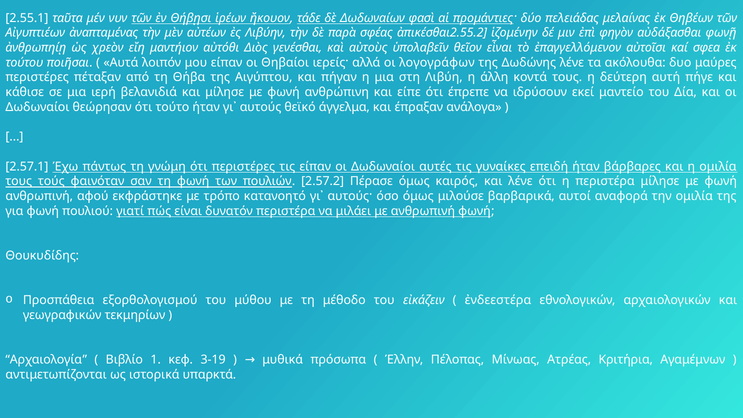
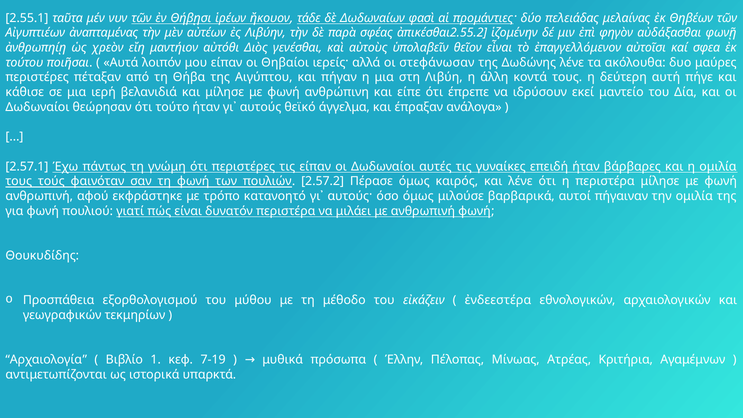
λογογράφων: λογογράφων -> στεφάνωσαν
αναφορά: αναφορά -> πήγαιναν
3-19: 3-19 -> 7-19
